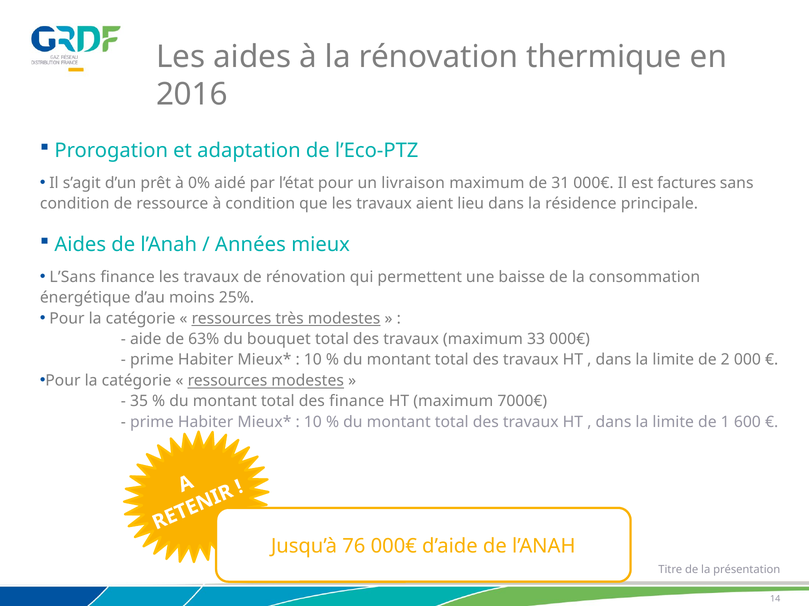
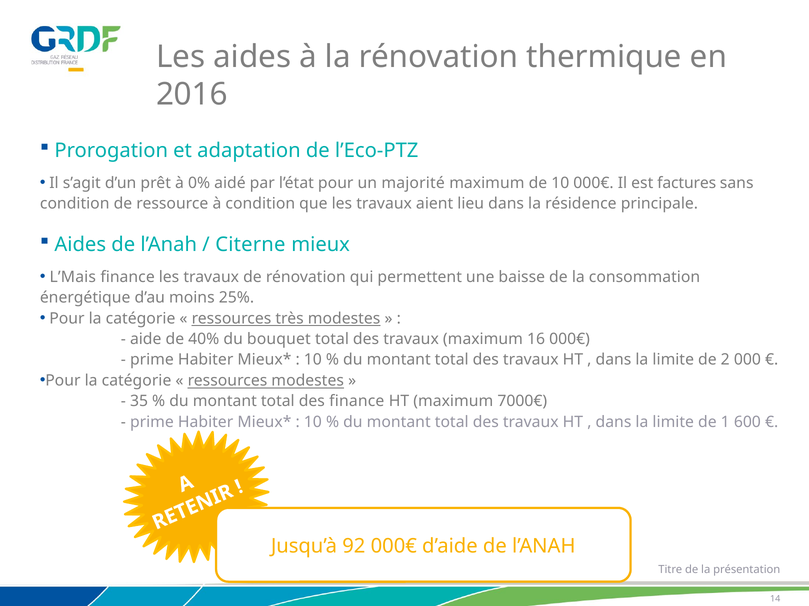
livraison: livraison -> majorité
de 31: 31 -> 10
Années: Années -> Citerne
L’Sans: L’Sans -> L’Mais
63%: 63% -> 40%
33: 33 -> 16
76: 76 -> 92
